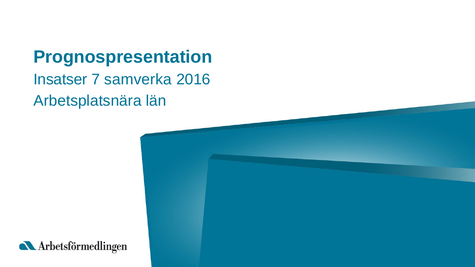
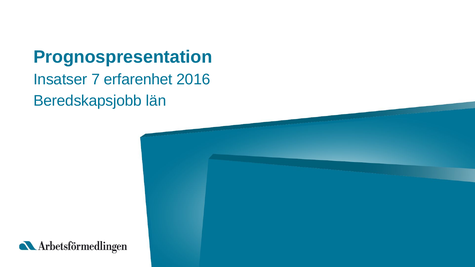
samverka: samverka -> erfarenhet
Arbetsplatsnära: Arbetsplatsnära -> Beredskapsjobb
